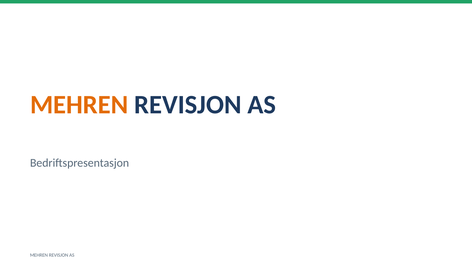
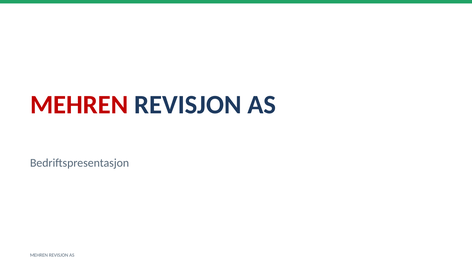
MEHREN at (79, 105) colour: orange -> red
